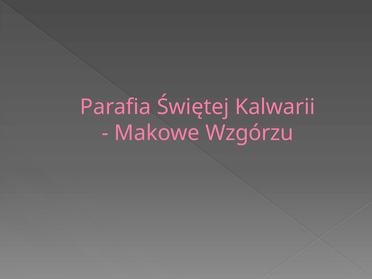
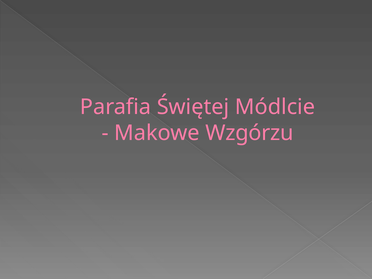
Kalwarii: Kalwarii -> Módlcie
